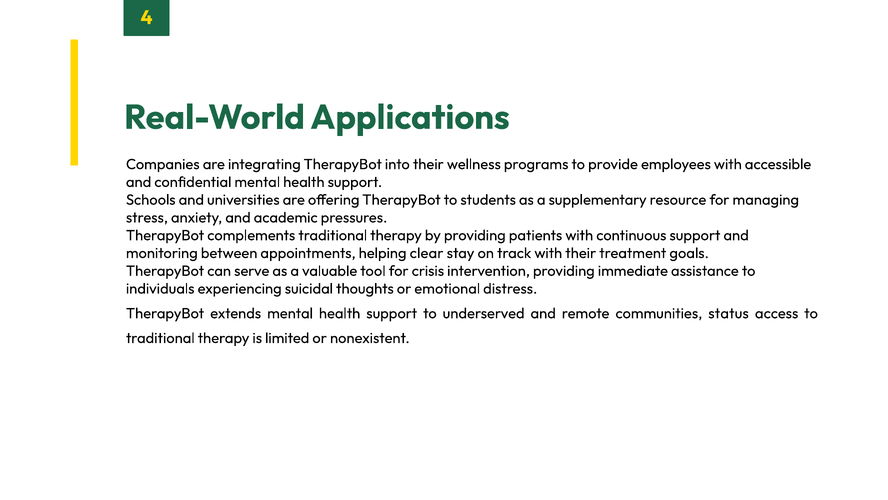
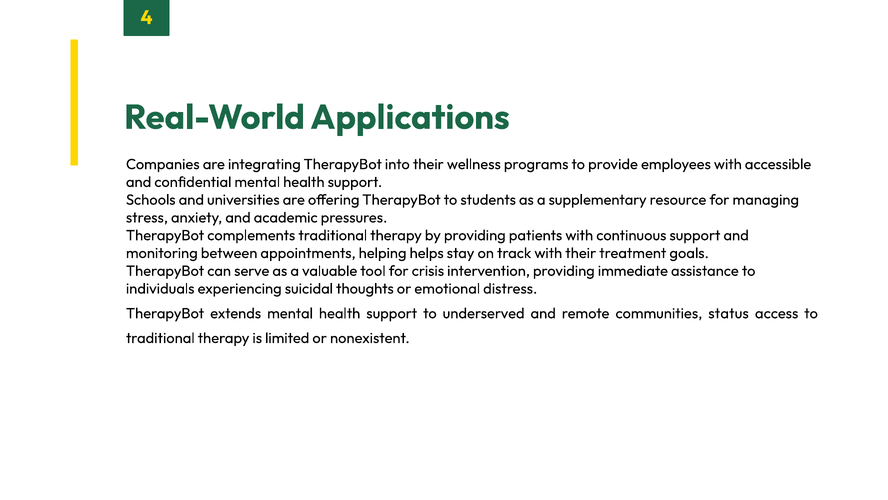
clear: clear -> helps
